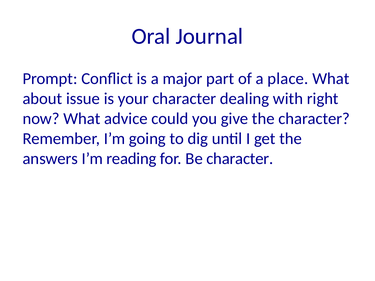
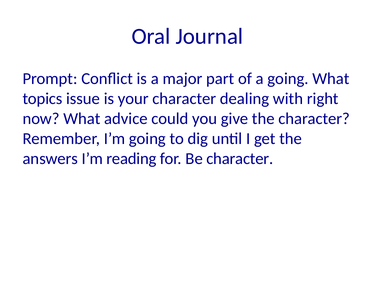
a place: place -> going
about: about -> topics
